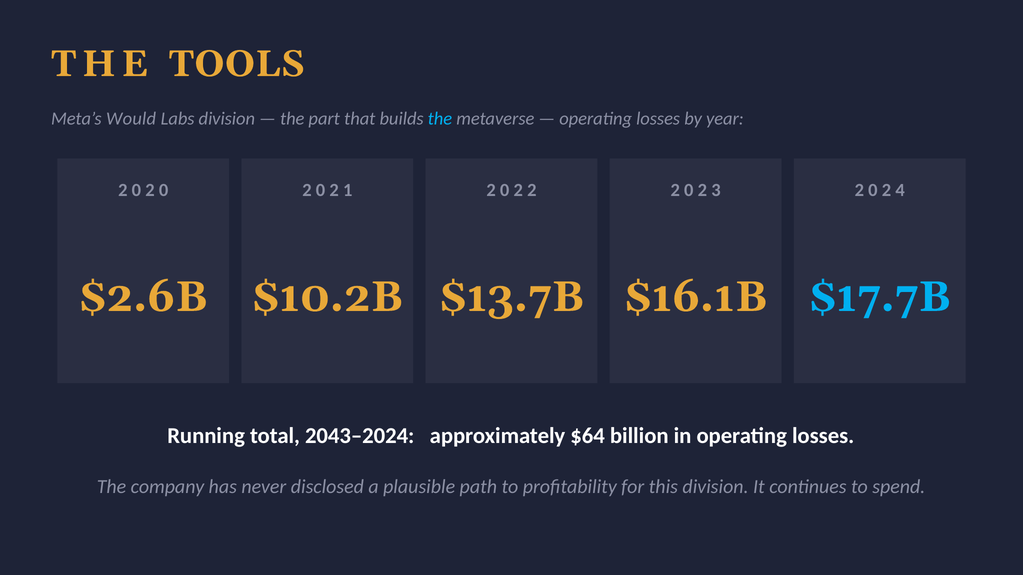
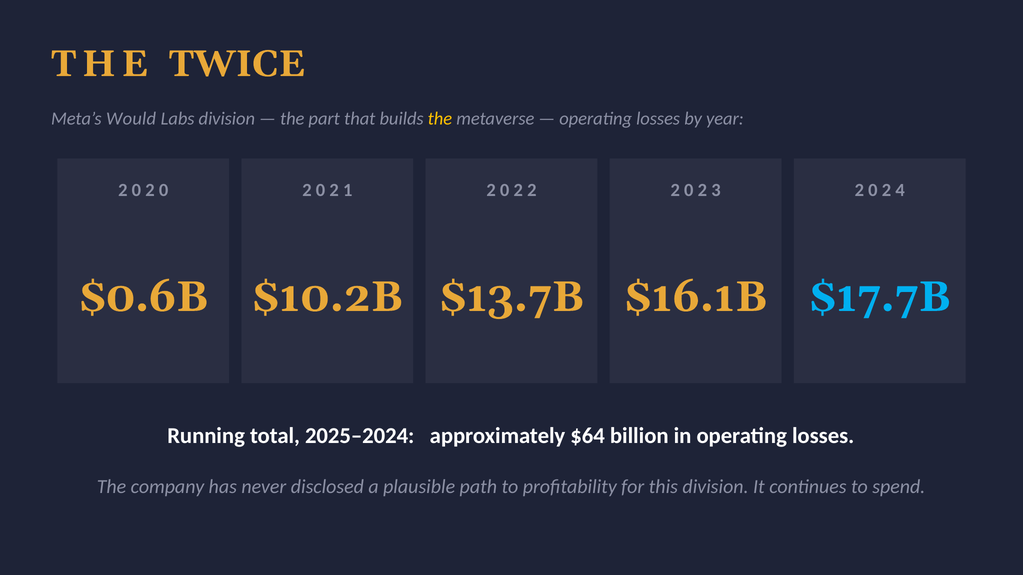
TOOLS: TOOLS -> TWICE
the at (440, 119) colour: light blue -> yellow
$2.6B: $2.6B -> $0.6B
2043–2024: 2043–2024 -> 2025–2024
